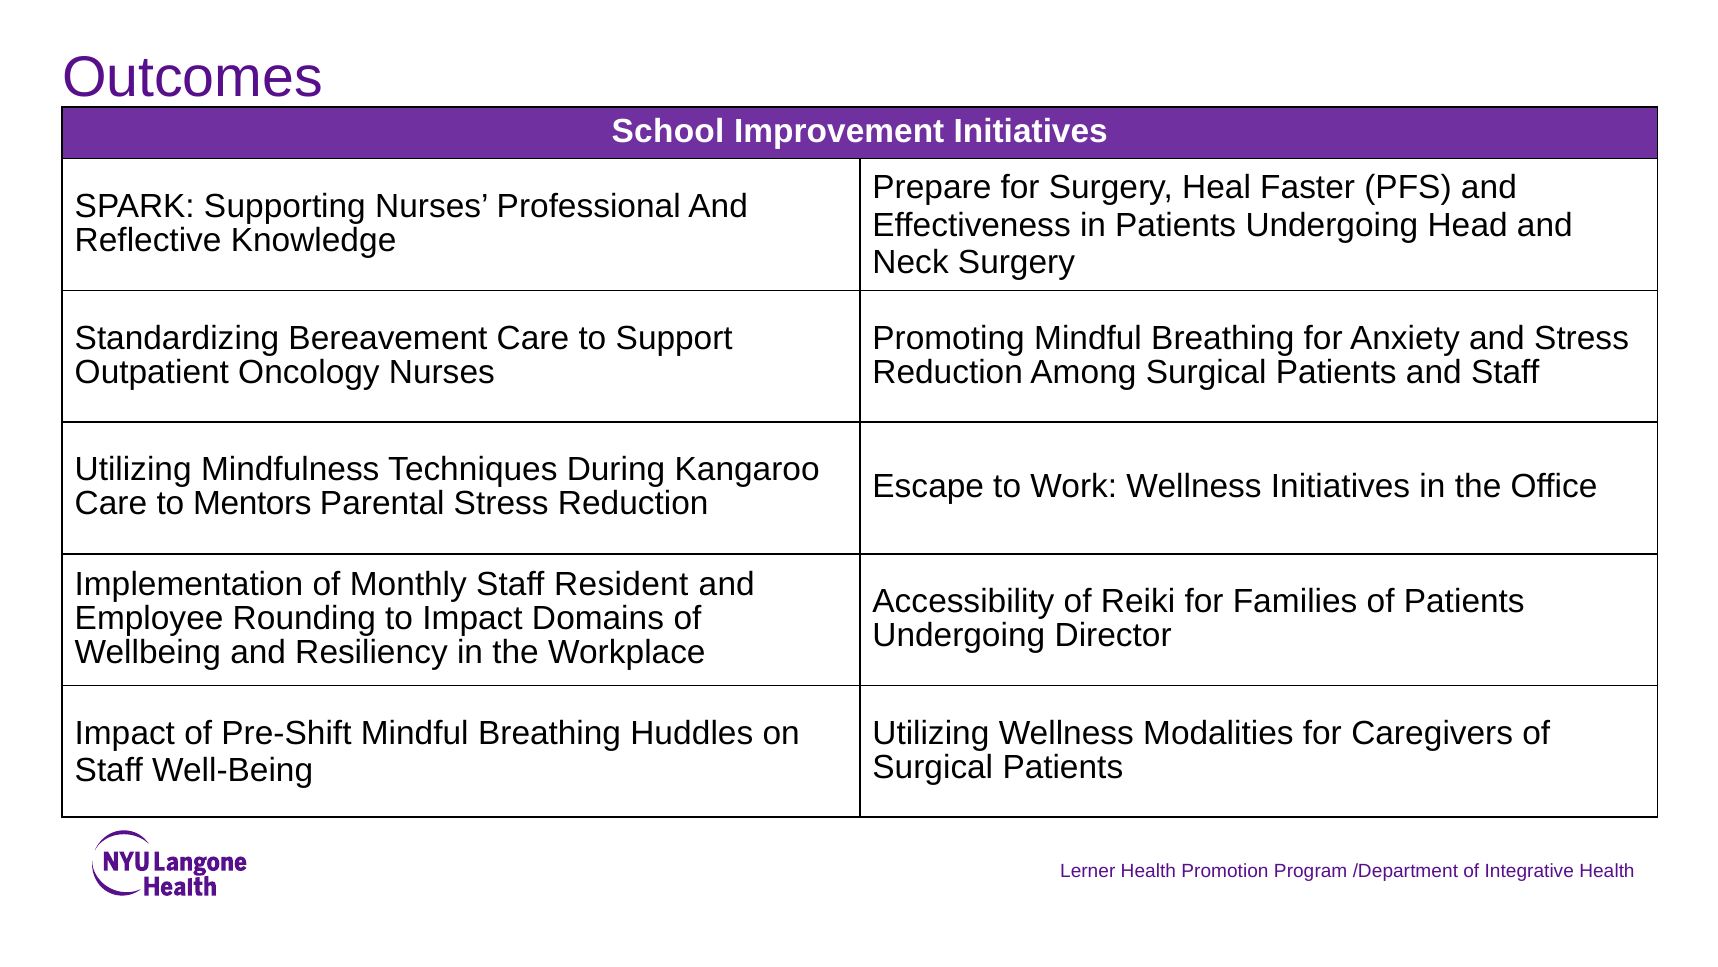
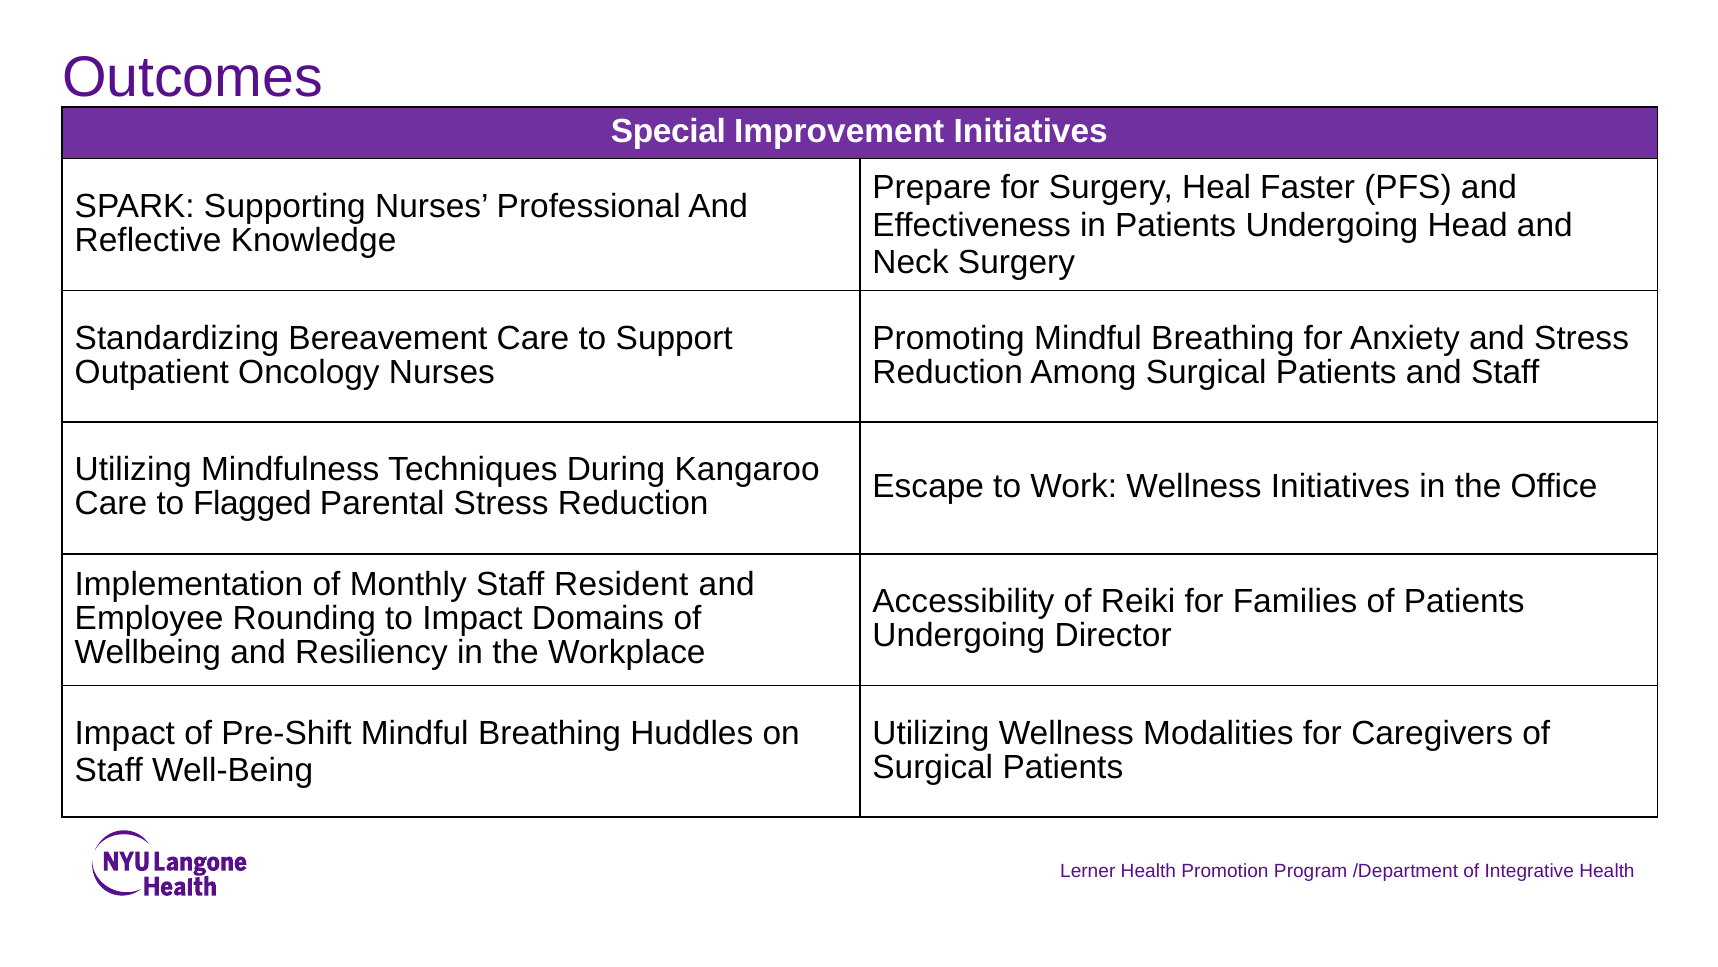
School: School -> Special
Mentors: Mentors -> Flagged
